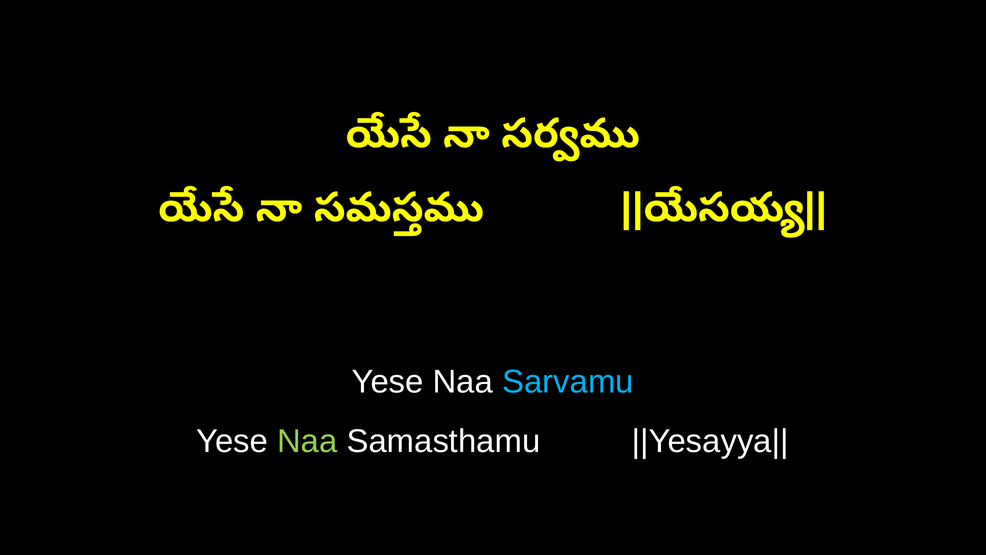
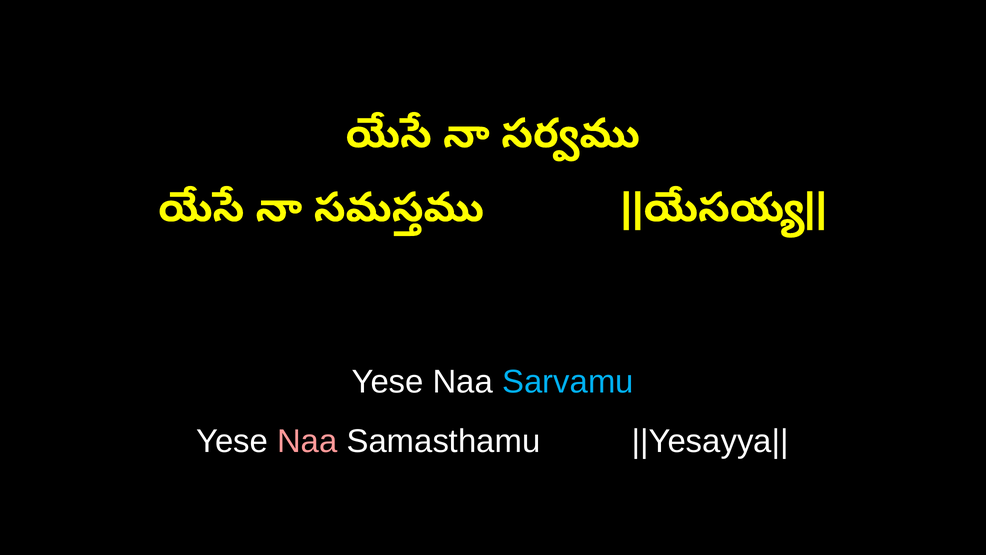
Naa at (307, 441) colour: light green -> pink
